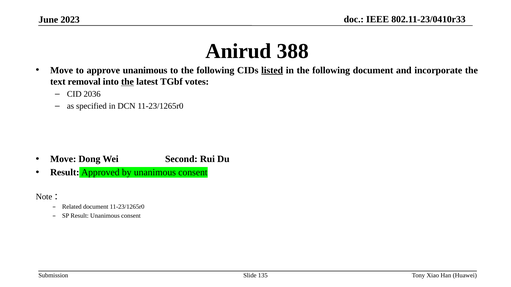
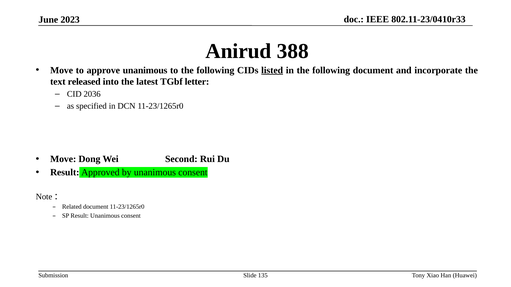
removal: removal -> released
the at (127, 82) underline: present -> none
votes: votes -> letter
